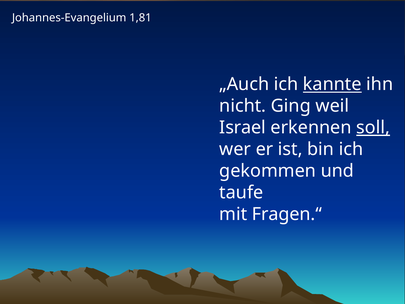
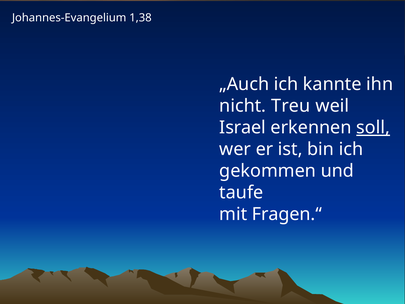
1,81: 1,81 -> 1,38
kannte underline: present -> none
Ging: Ging -> Treu
